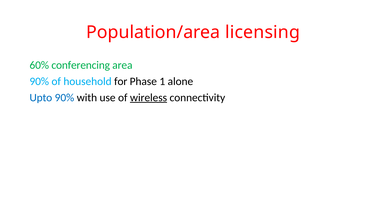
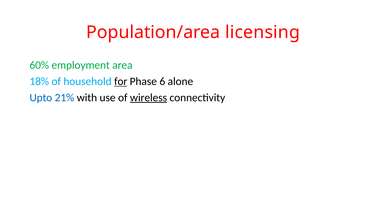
conferencing: conferencing -> employment
90% at (39, 82): 90% -> 18%
for underline: none -> present
1: 1 -> 6
Upto 90%: 90% -> 21%
